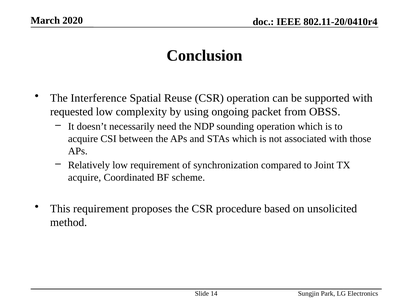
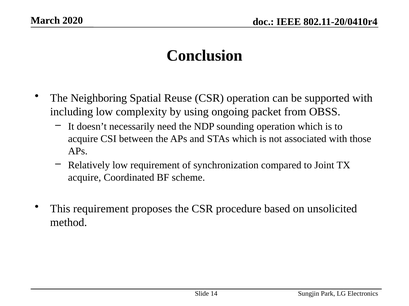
Interference: Interference -> Neighboring
requested: requested -> including
